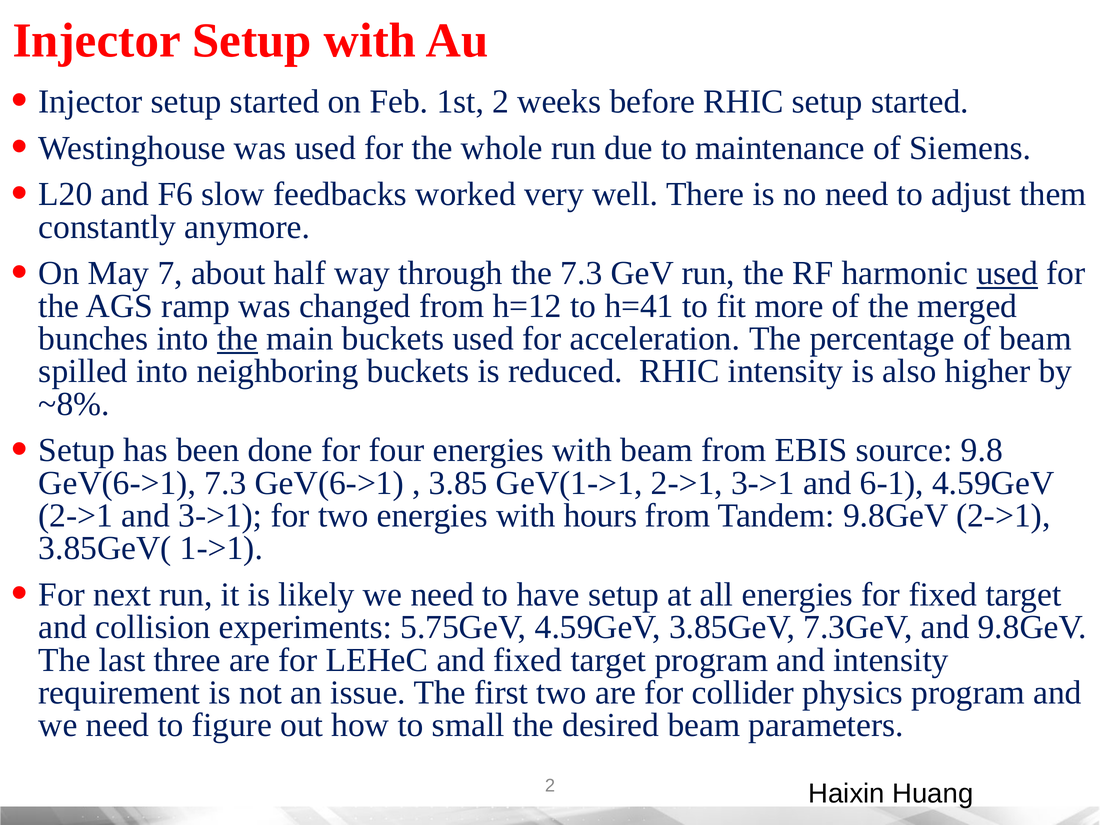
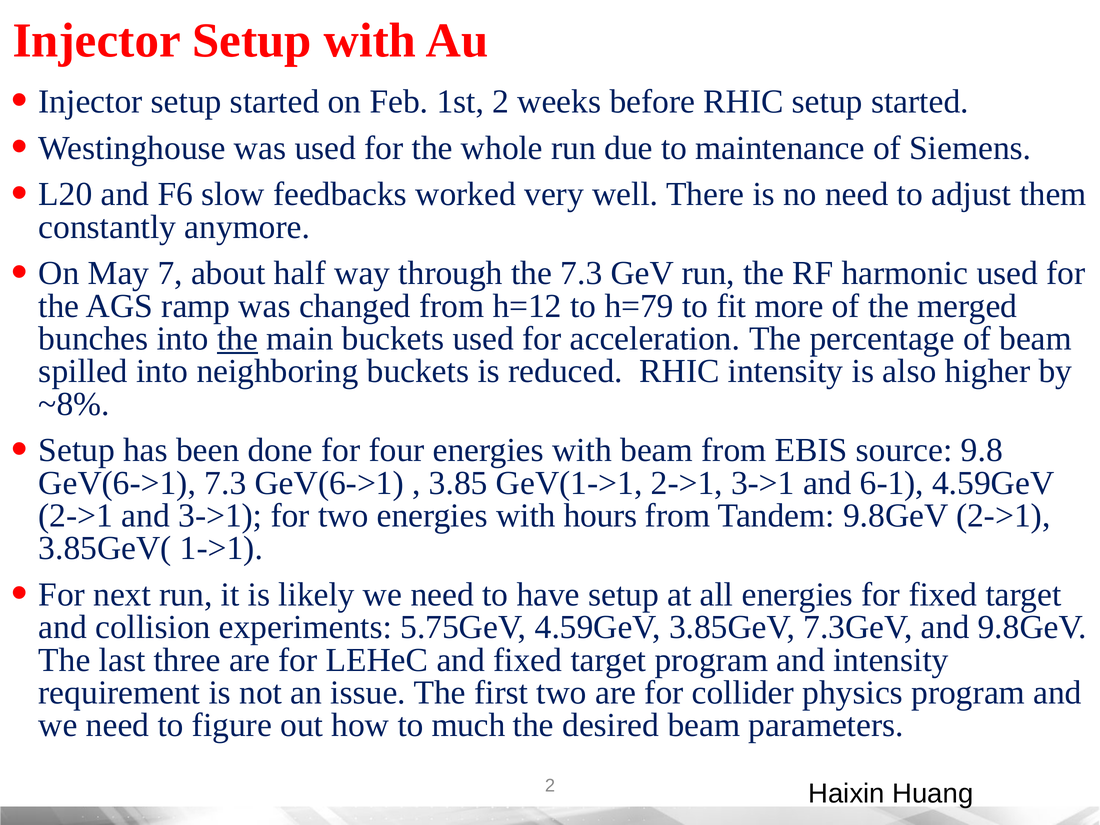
used at (1007, 273) underline: present -> none
h=41: h=41 -> h=79
small: small -> much
